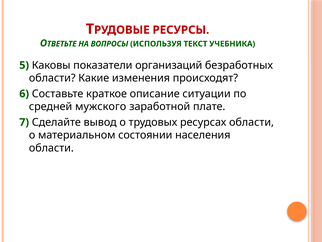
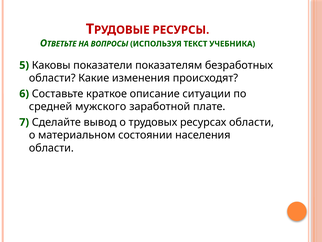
организаций: организаций -> показателям
